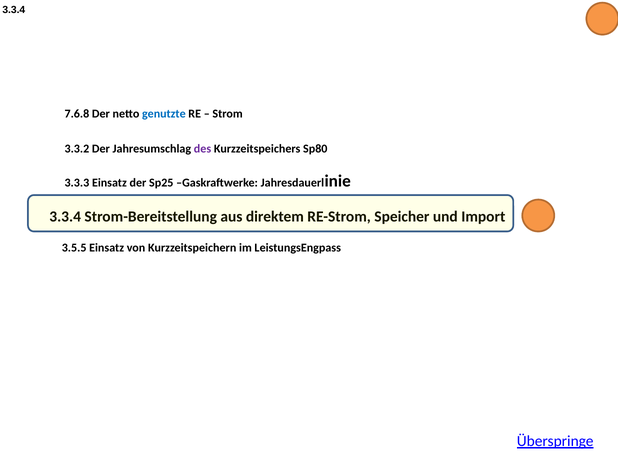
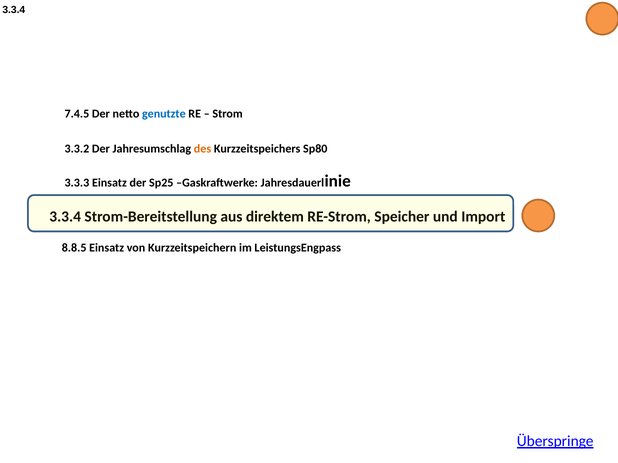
7.6.8: 7.6.8 -> 7.4.5
des colour: purple -> orange
3.5.5: 3.5.5 -> 8.8.5
